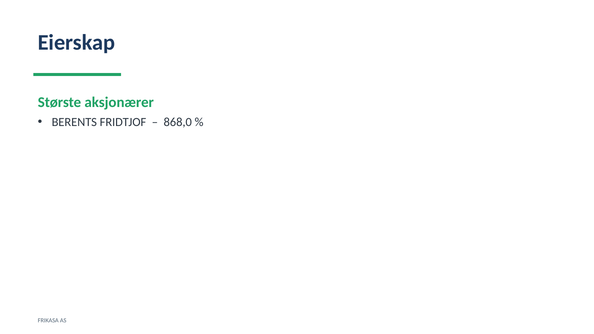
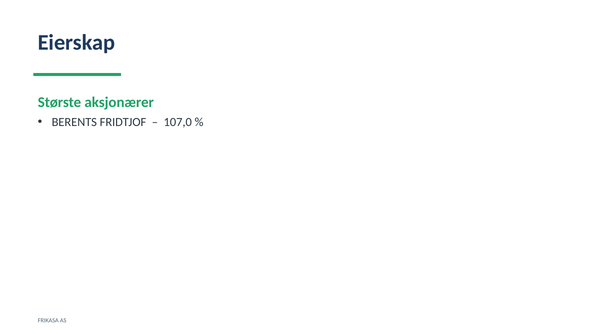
868,0: 868,0 -> 107,0
